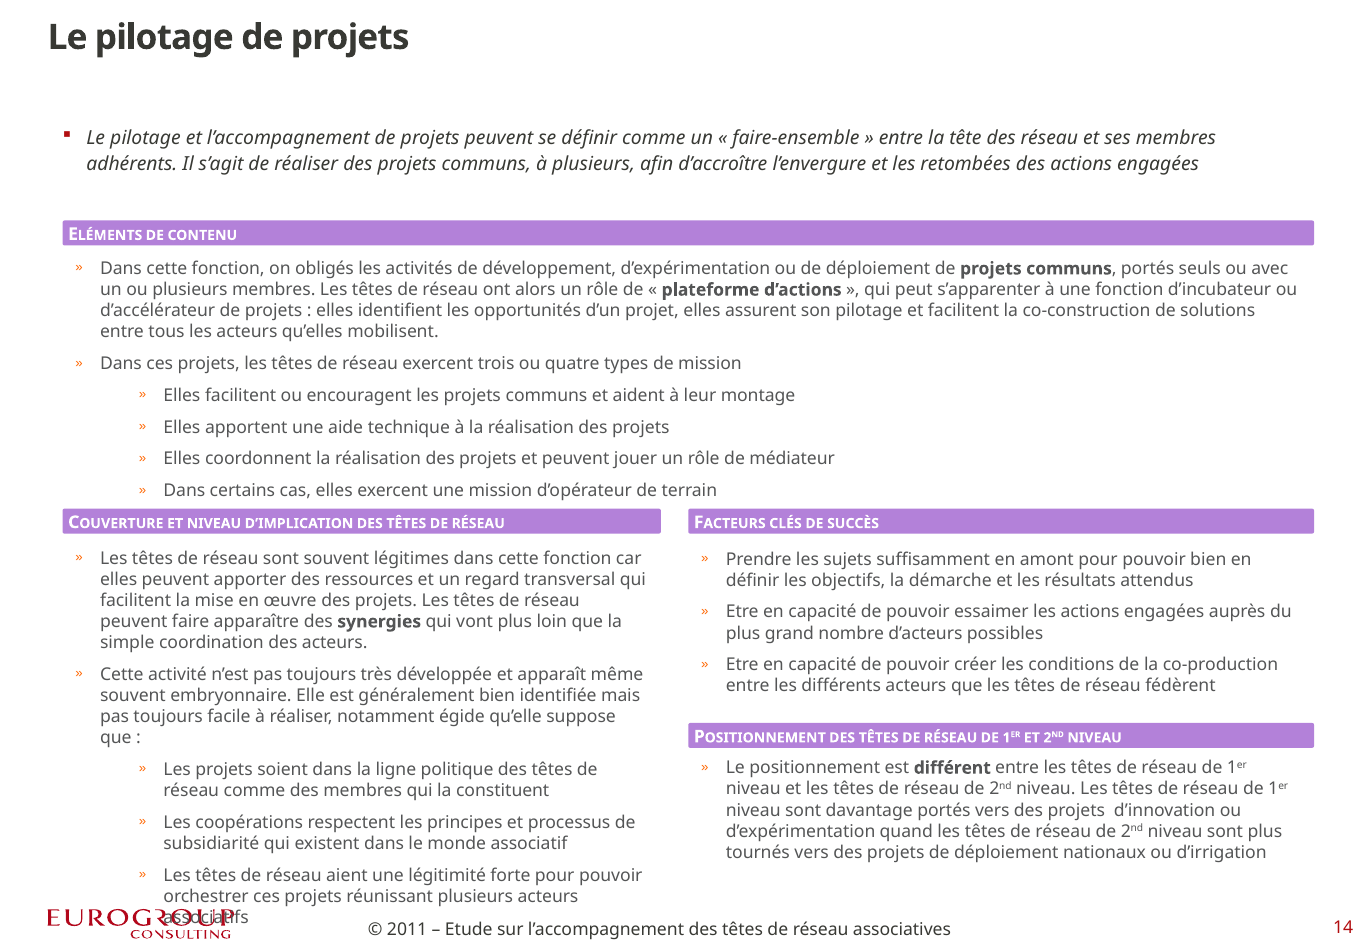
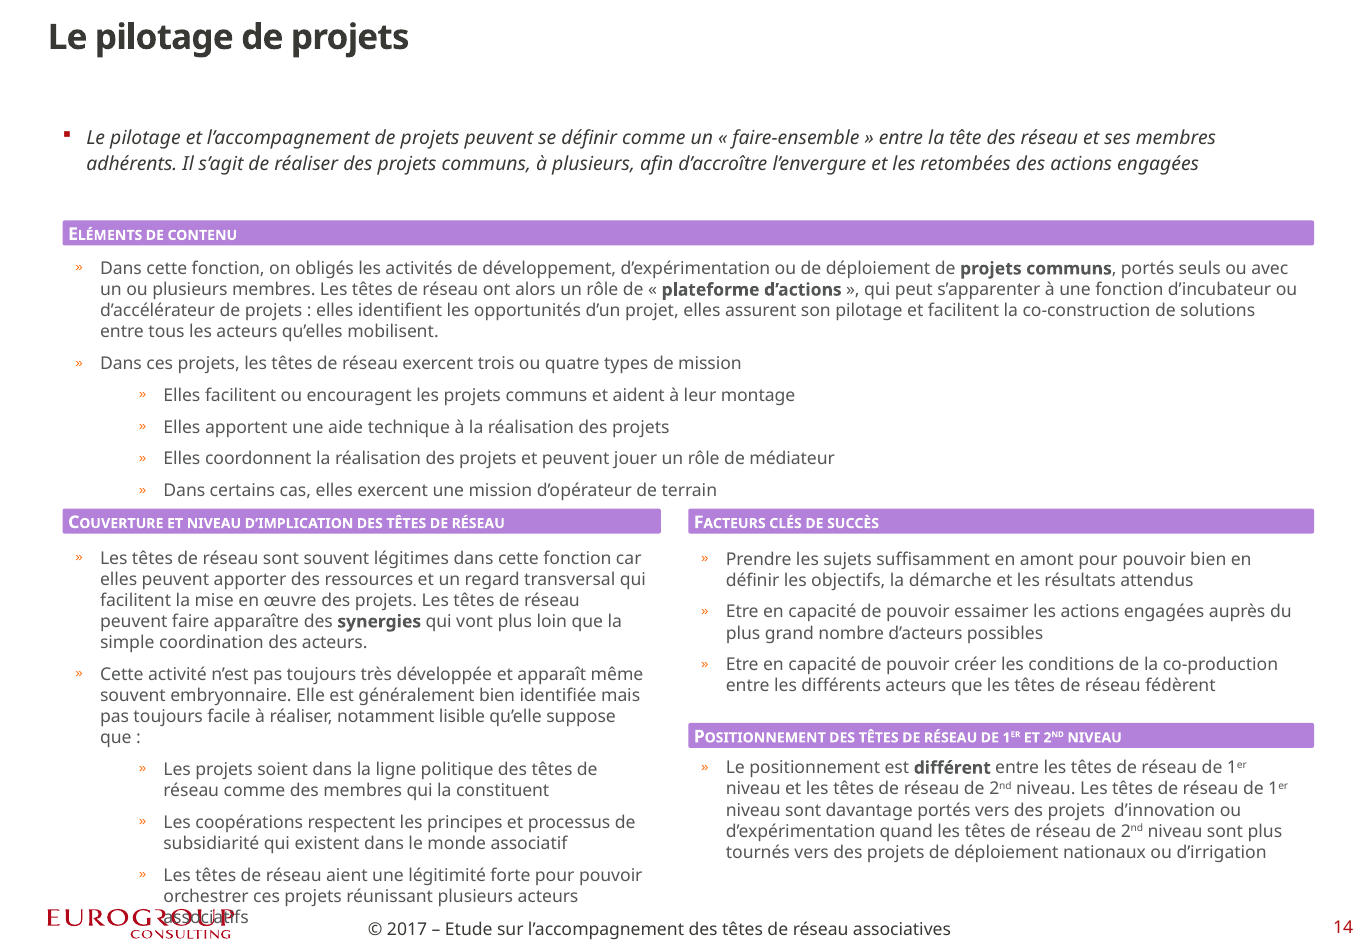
égide: égide -> lisible
2011: 2011 -> 2017
